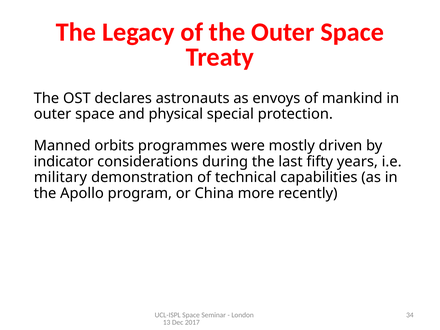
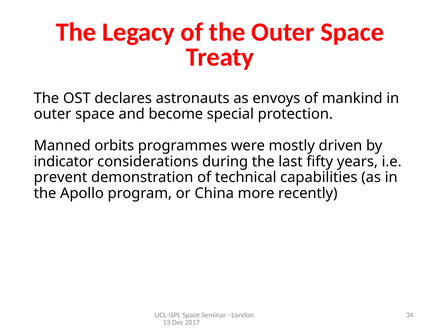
physical: physical -> become
military: military -> prevent
